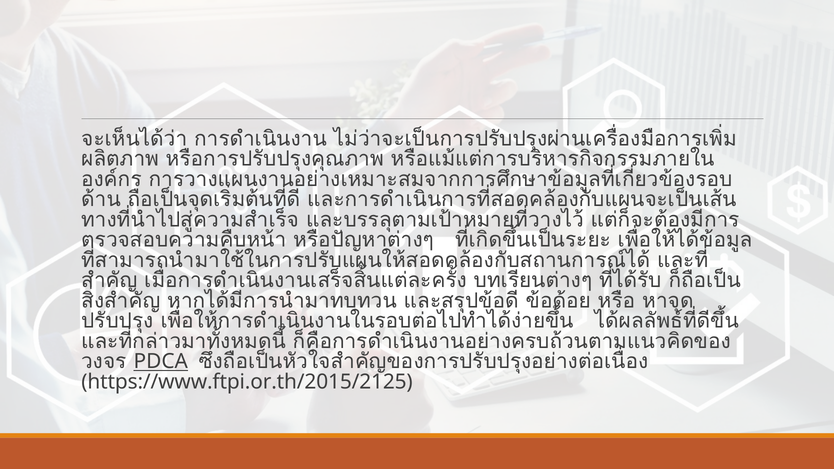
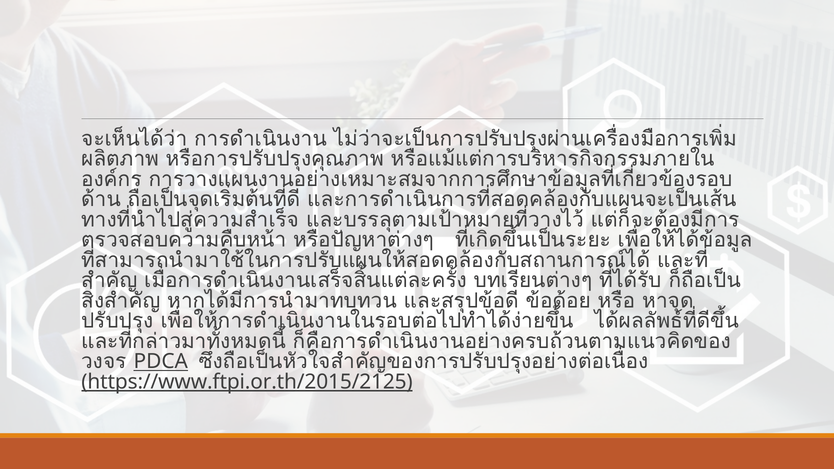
https://www.ftpi.or.th/2015/2125 underline: none -> present
